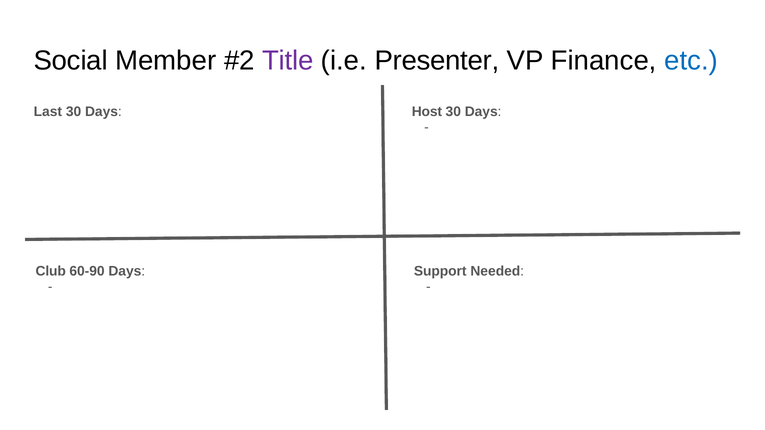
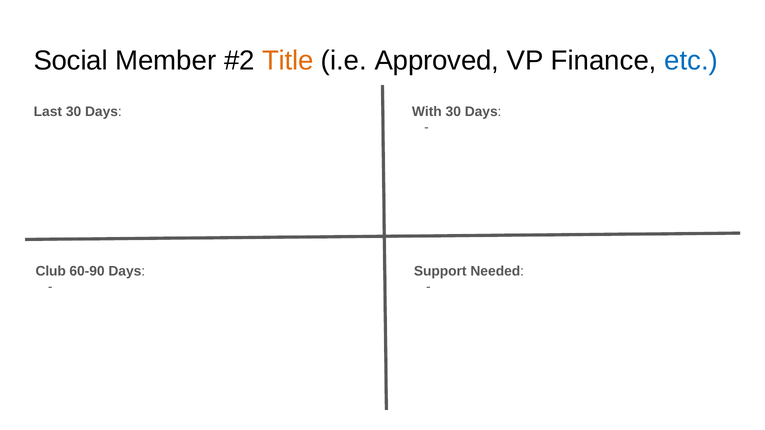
Title colour: purple -> orange
Presenter: Presenter -> Approved
Host: Host -> With
